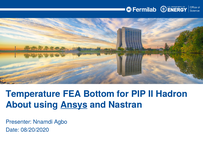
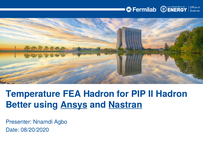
FEA Bottom: Bottom -> Hadron
About: About -> Better
Nastran underline: none -> present
